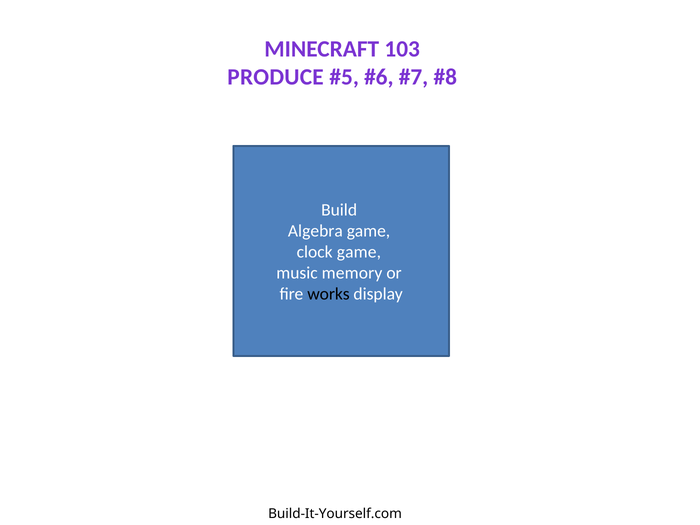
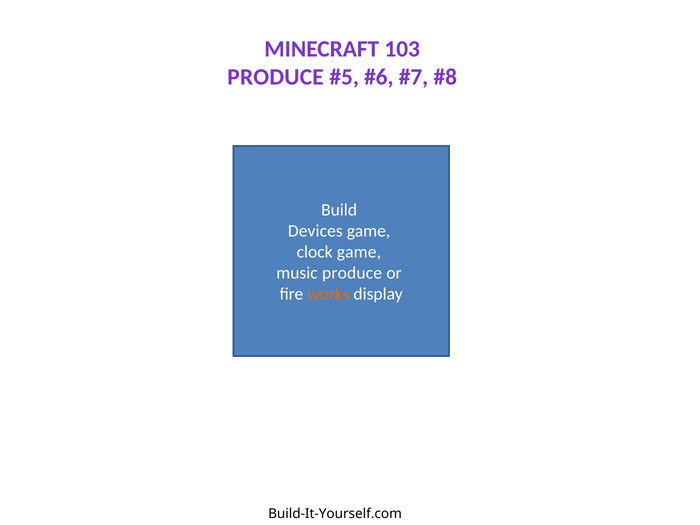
Algebra: Algebra -> Devices
music memory: memory -> produce
works colour: black -> orange
